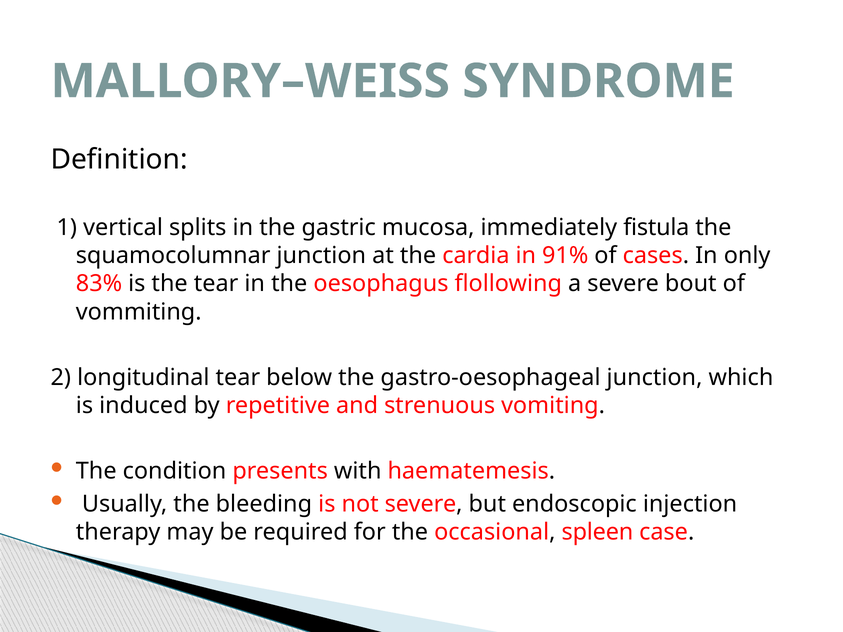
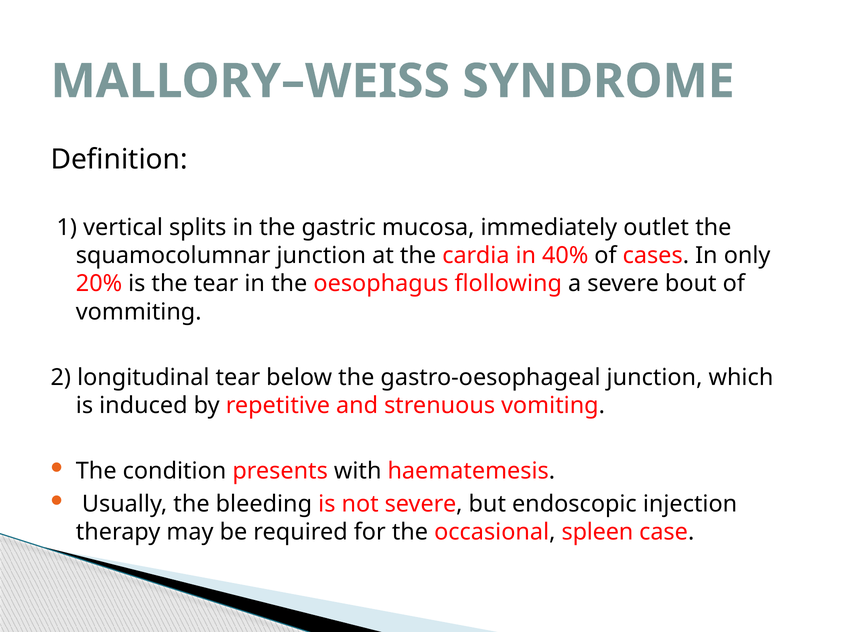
fistula: fistula -> outlet
91%: 91% -> 40%
83%: 83% -> 20%
